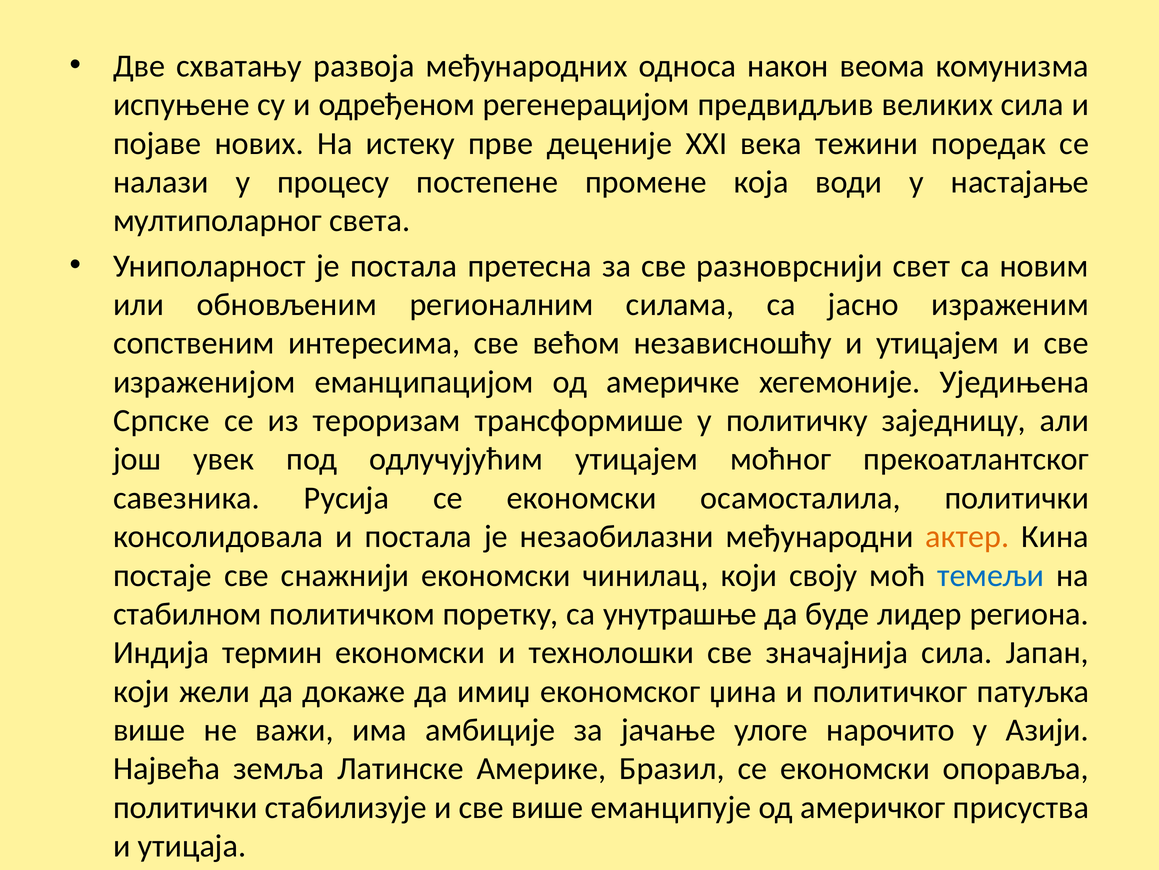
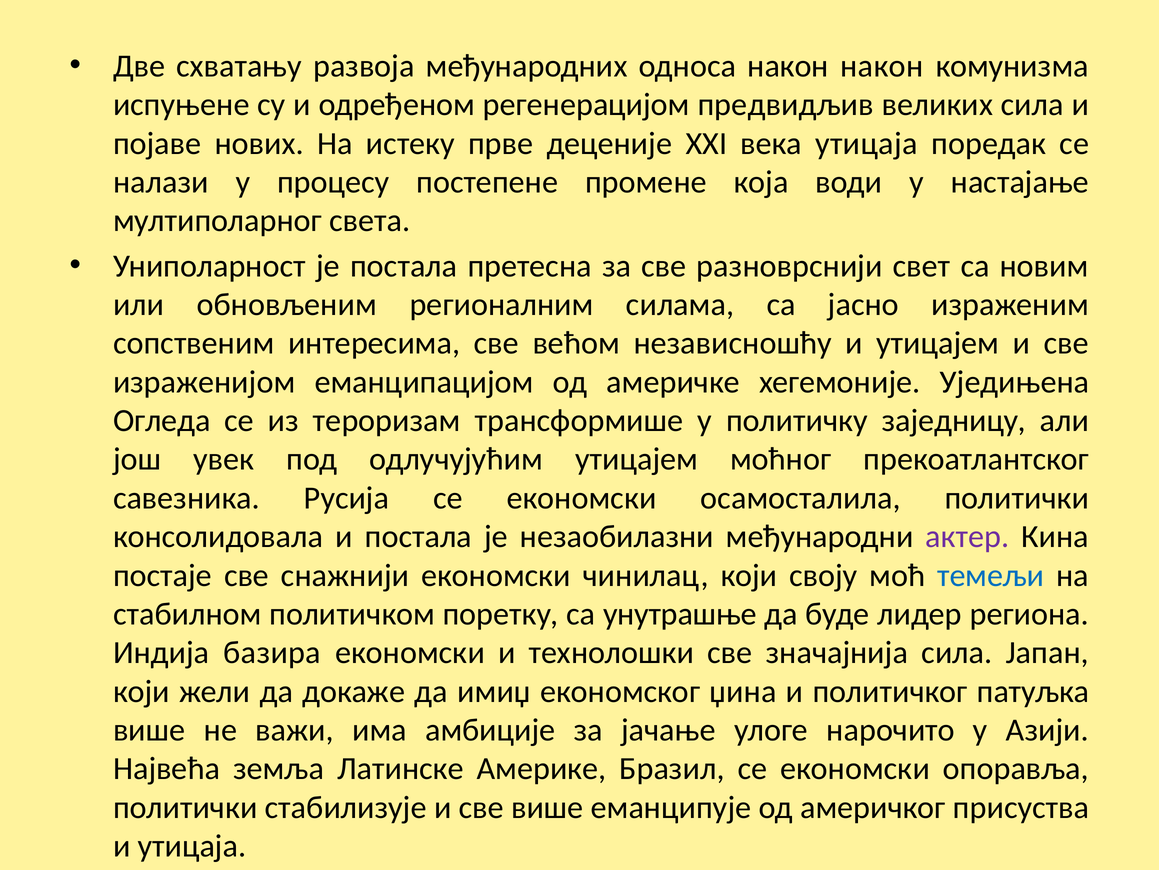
након веома: веома -> након
века тежини: тежини -> утицаја
Српске: Српске -> Огледа
актер colour: orange -> purple
термин: термин -> базира
